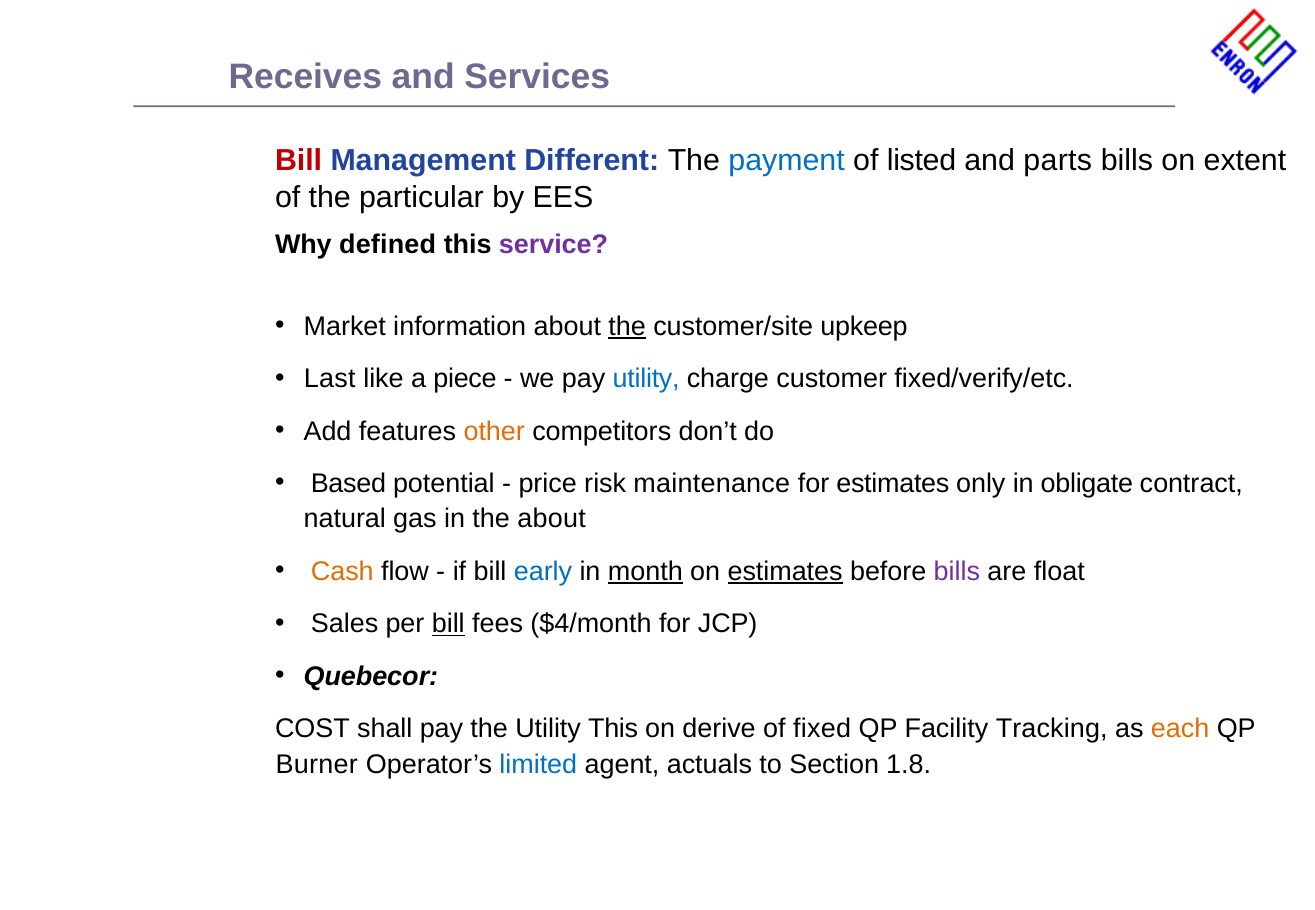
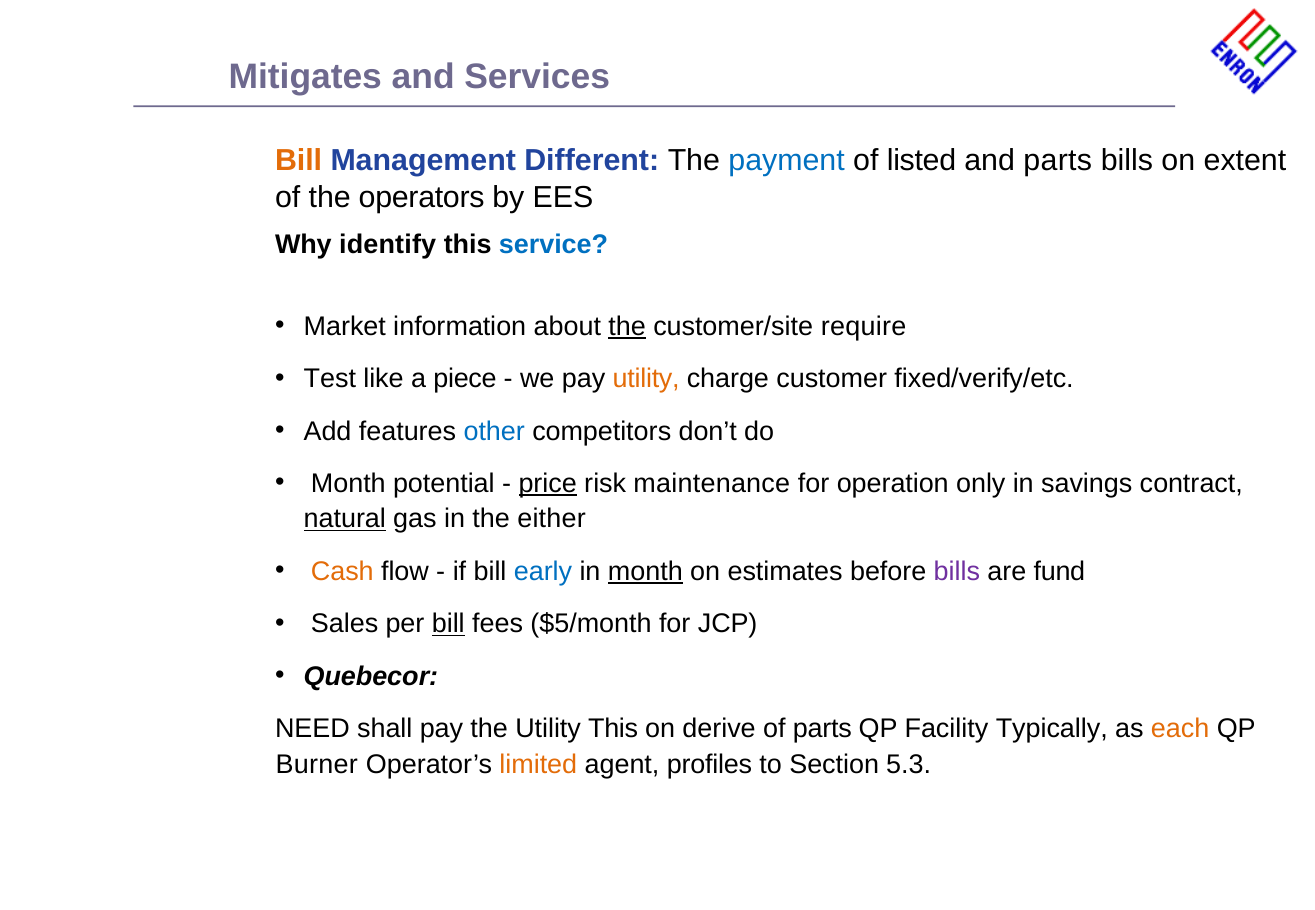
Receives: Receives -> Mitigates
Bill at (299, 161) colour: red -> orange
particular: particular -> operators
defined: defined -> identify
service colour: purple -> blue
upkeep: upkeep -> require
Last: Last -> Test
utility at (646, 379) colour: blue -> orange
other colour: orange -> blue
Based at (348, 484): Based -> Month
price underline: none -> present
for estimates: estimates -> operation
obligate: obligate -> savings
natural underline: none -> present
the about: about -> either
estimates at (785, 572) underline: present -> none
float: float -> fund
$4/month: $4/month -> $5/month
COST: COST -> NEED
of fixed: fixed -> parts
Tracking: Tracking -> Typically
limited colour: blue -> orange
actuals: actuals -> profiles
1.8: 1.8 -> 5.3
